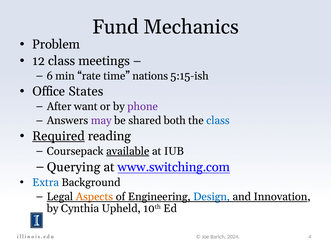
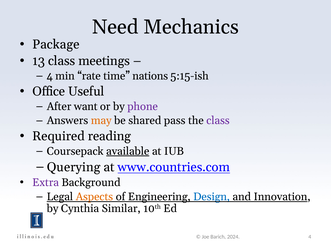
Fund: Fund -> Need
Problem: Problem -> Package
12: 12 -> 13
6 at (50, 76): 6 -> 4
States: States -> Useful
may colour: purple -> orange
both: both -> pass
class at (218, 121) colour: blue -> purple
Required underline: present -> none
www.switching.com: www.switching.com -> www.countries.com
Extra colour: blue -> purple
Upheld: Upheld -> Similar
